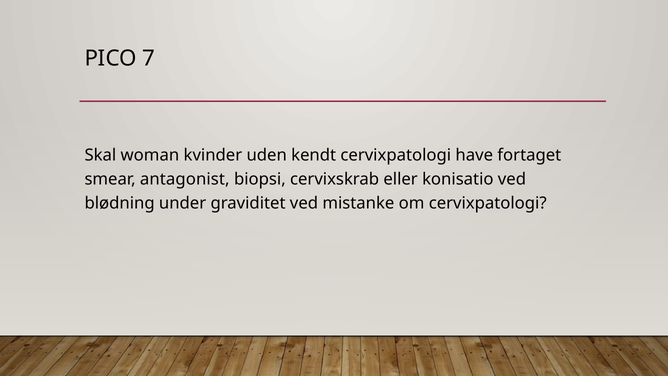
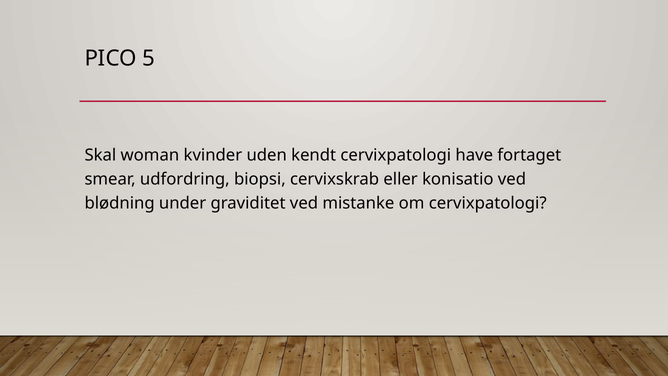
7: 7 -> 5
antagonist: antagonist -> udfordring
